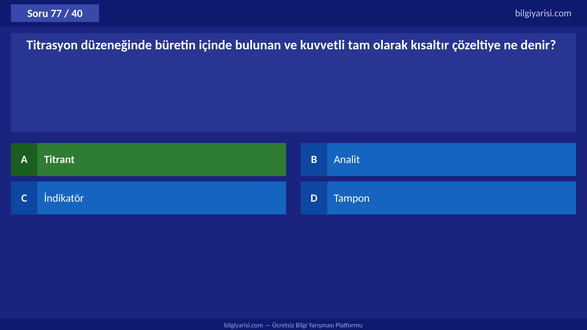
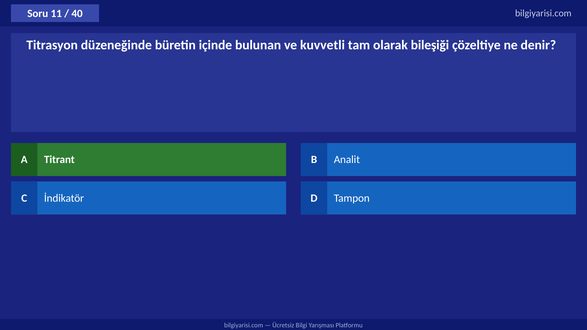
77: 77 -> 11
kısaltır: kısaltır -> bileşiği
